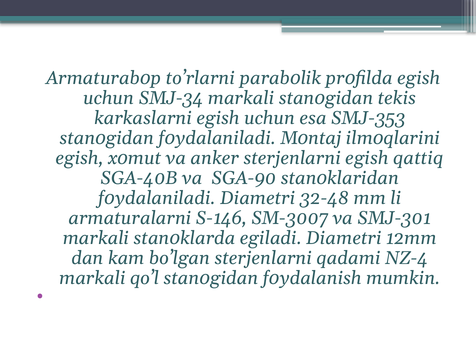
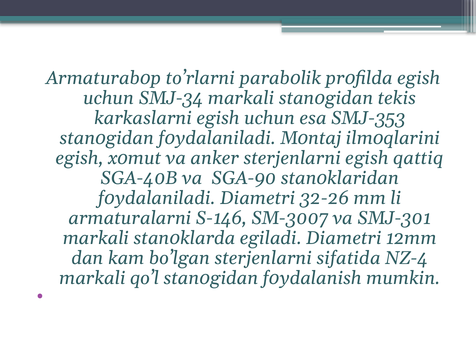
32-48: 32-48 -> 32-26
qadami: qadami -> sifatida
